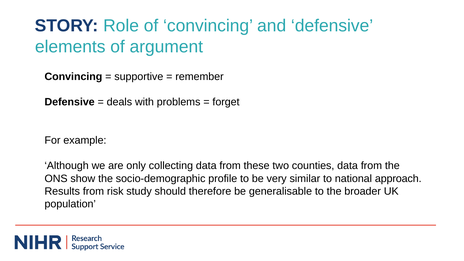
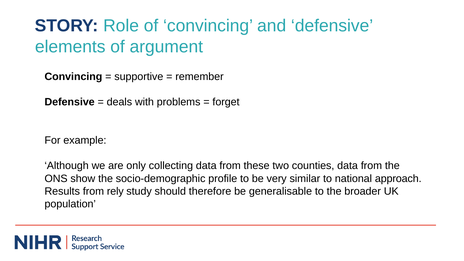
risk: risk -> rely
